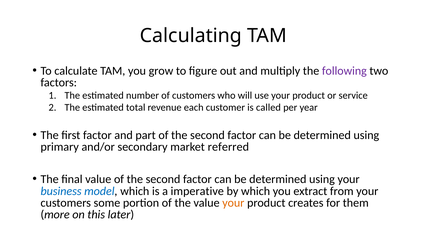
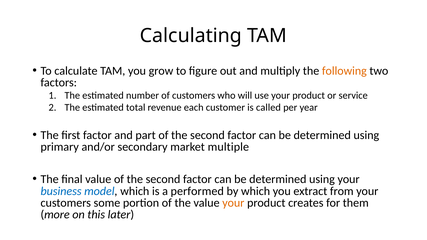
following colour: purple -> orange
referred: referred -> multiple
imperative: imperative -> performed
